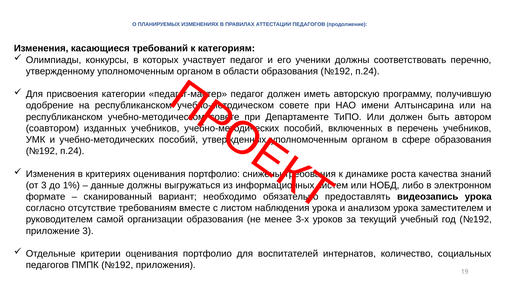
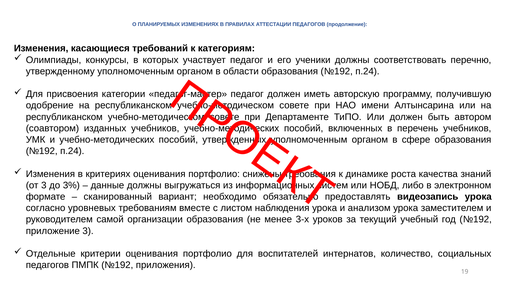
1%: 1% -> 3%
отсутствие: отсутствие -> уровневых
